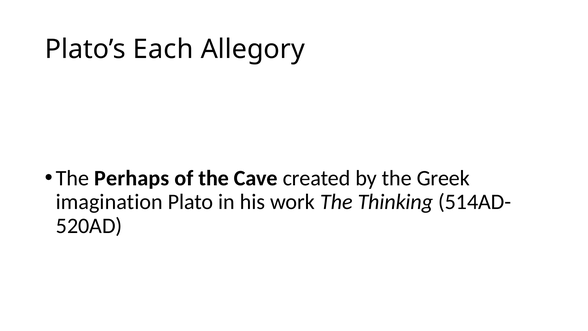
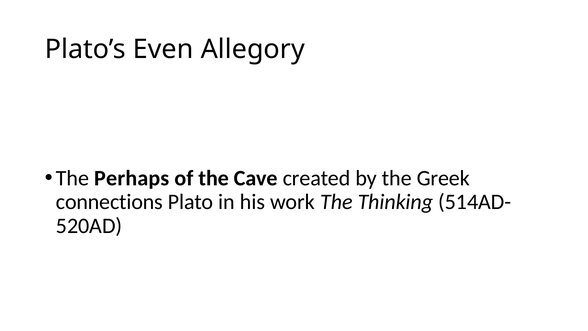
Each: Each -> Even
imagination: imagination -> connections
